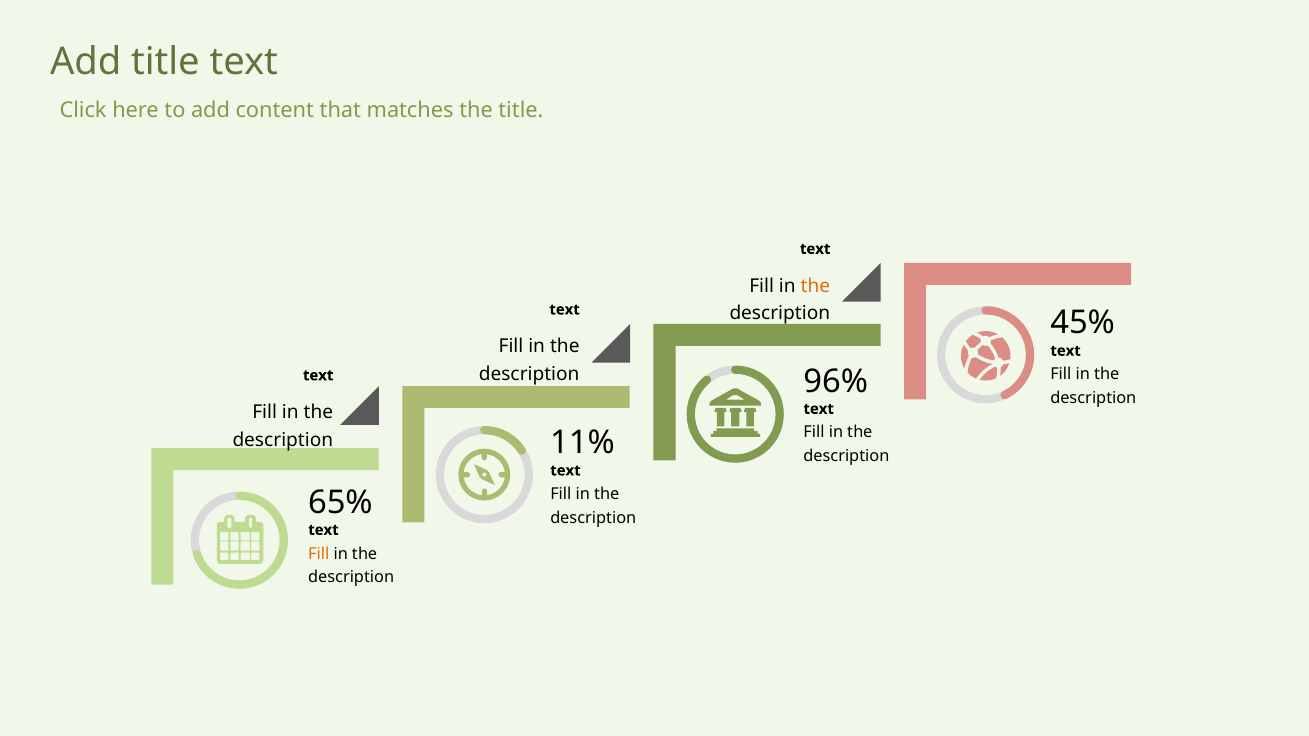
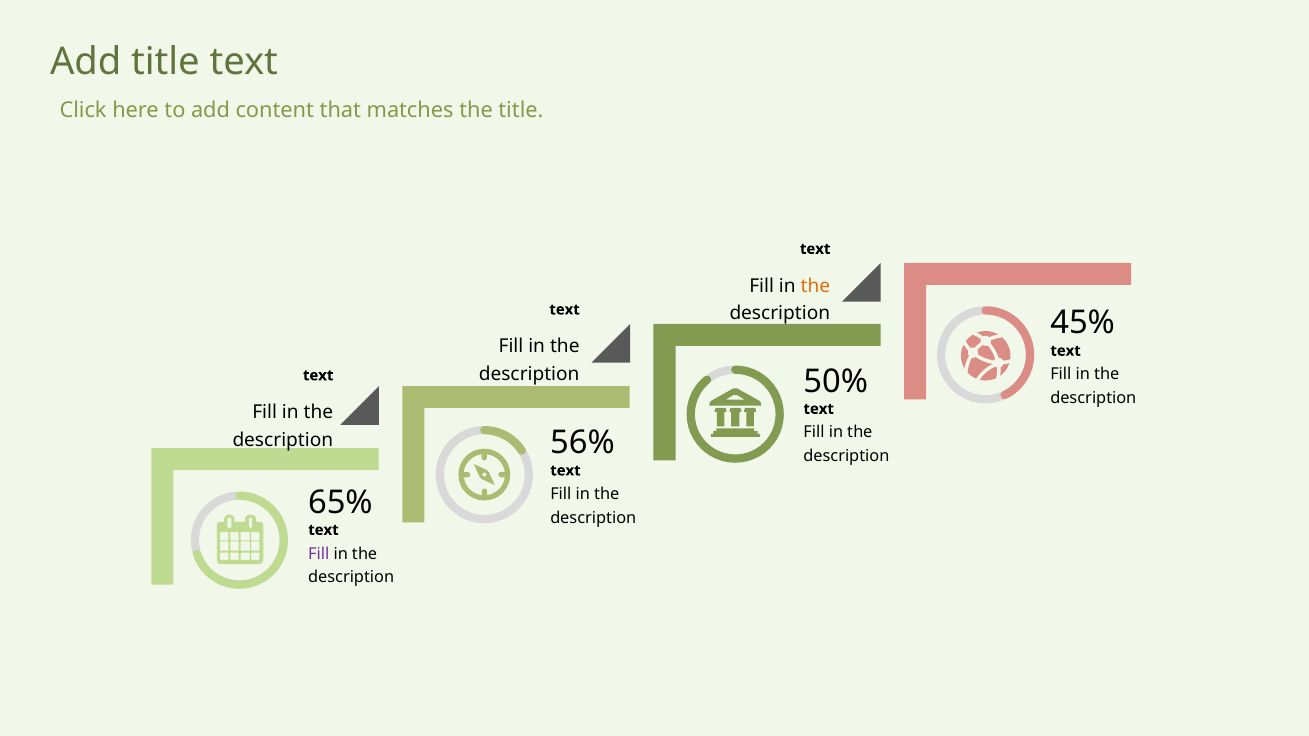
96%: 96% -> 50%
11%: 11% -> 56%
Fill at (319, 554) colour: orange -> purple
